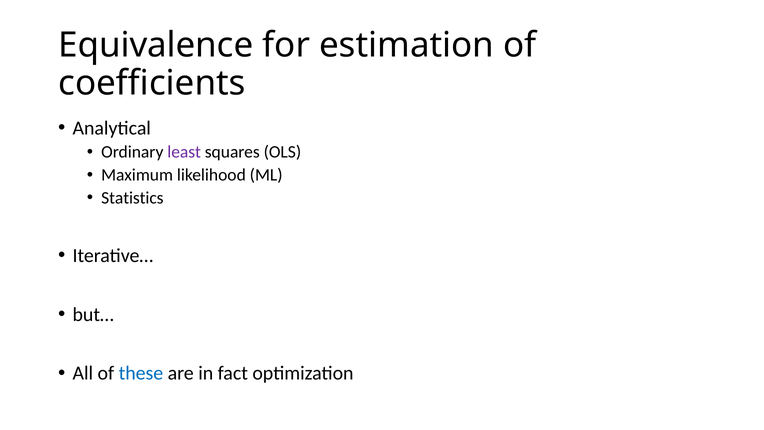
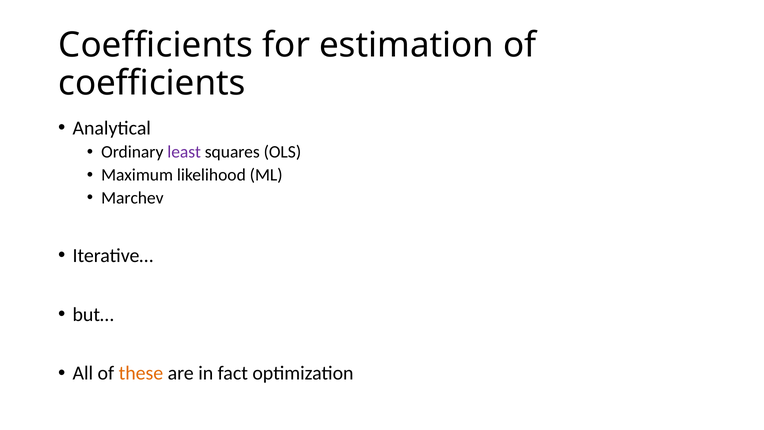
Equivalence at (156, 45): Equivalence -> Coefficients
Statistics: Statistics -> Marchev
these colour: blue -> orange
